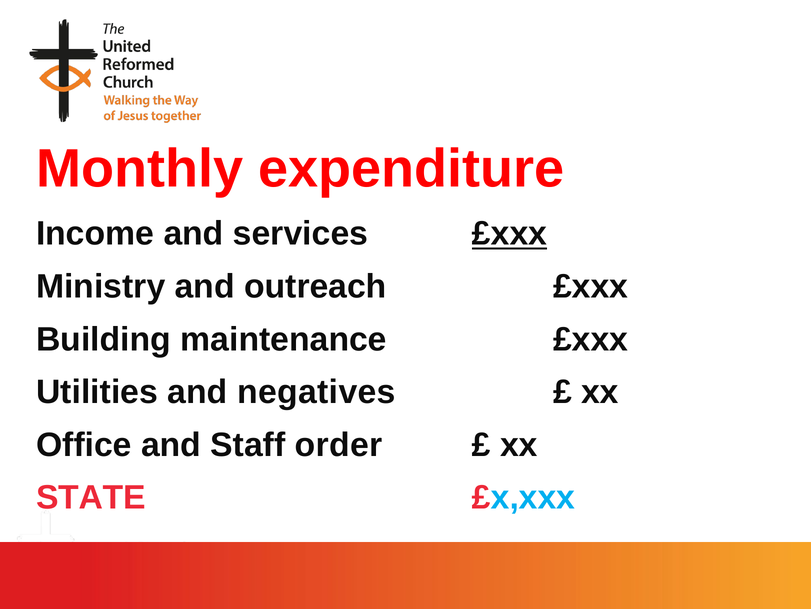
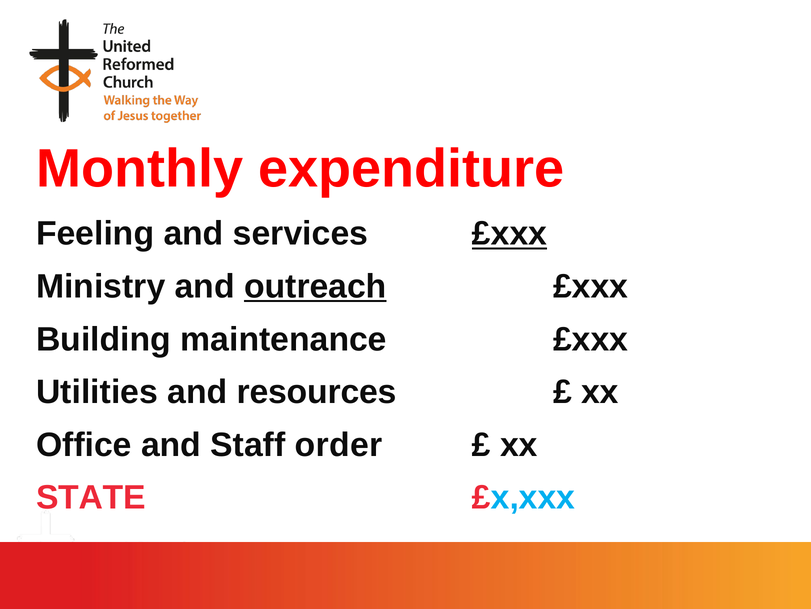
Income: Income -> Feeling
outreach underline: none -> present
negatives: negatives -> resources
